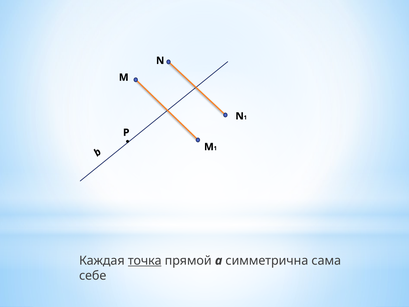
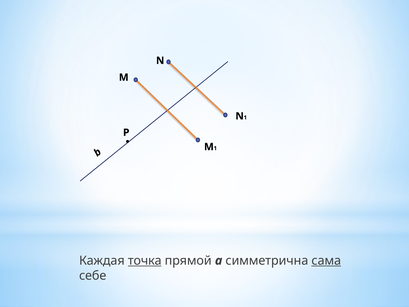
сама underline: none -> present
